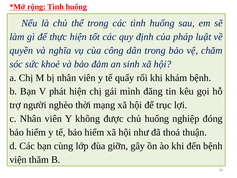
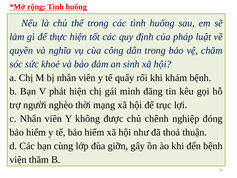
chủ huống: huống -> chênh
